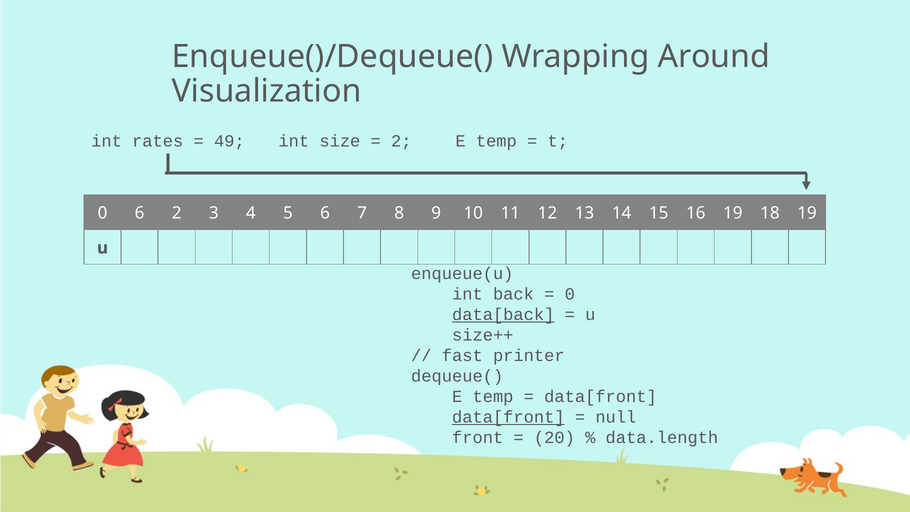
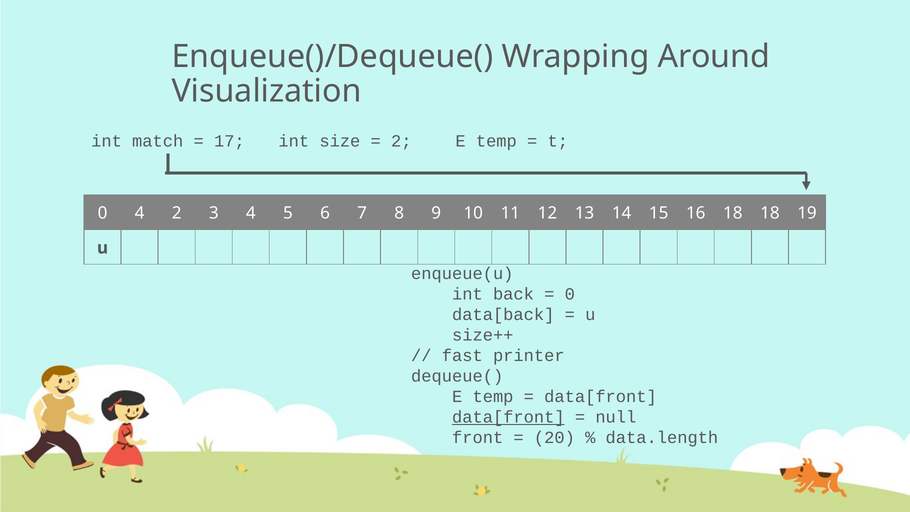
rates: rates -> match
49: 49 -> 17
0 6: 6 -> 4
16 19: 19 -> 18
data[back underline: present -> none
